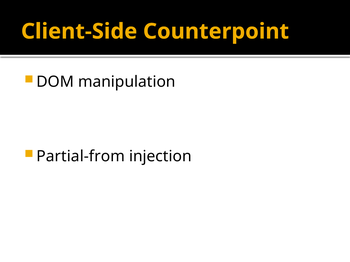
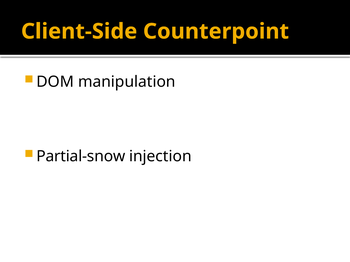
Partial-from: Partial-from -> Partial-snow
